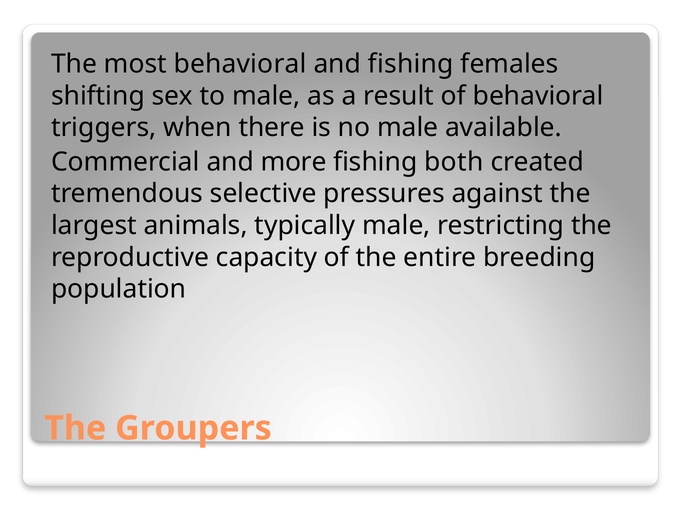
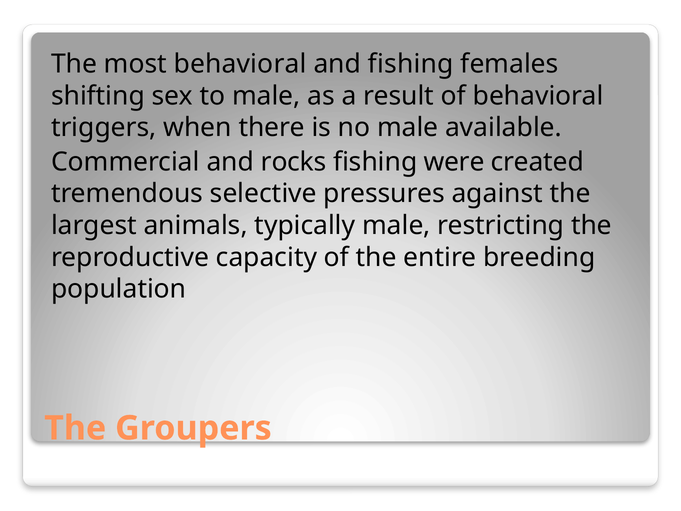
more: more -> rocks
both: both -> were
